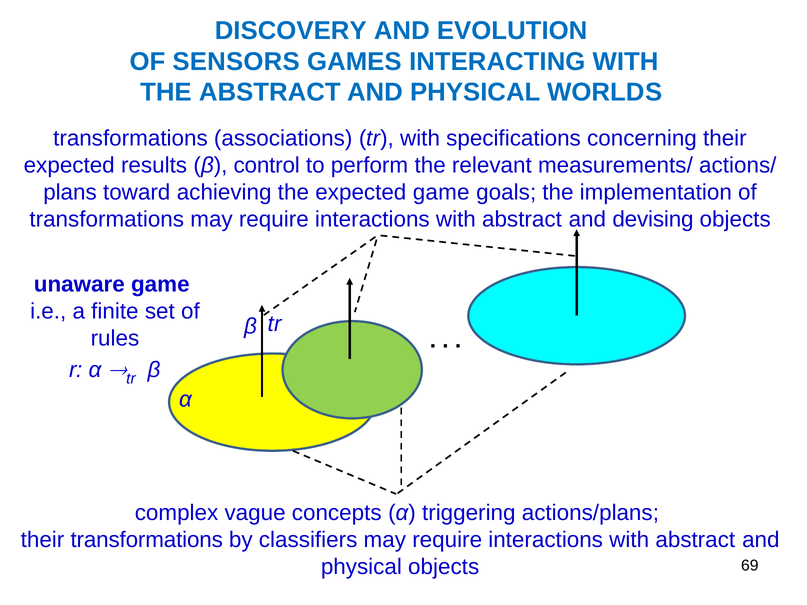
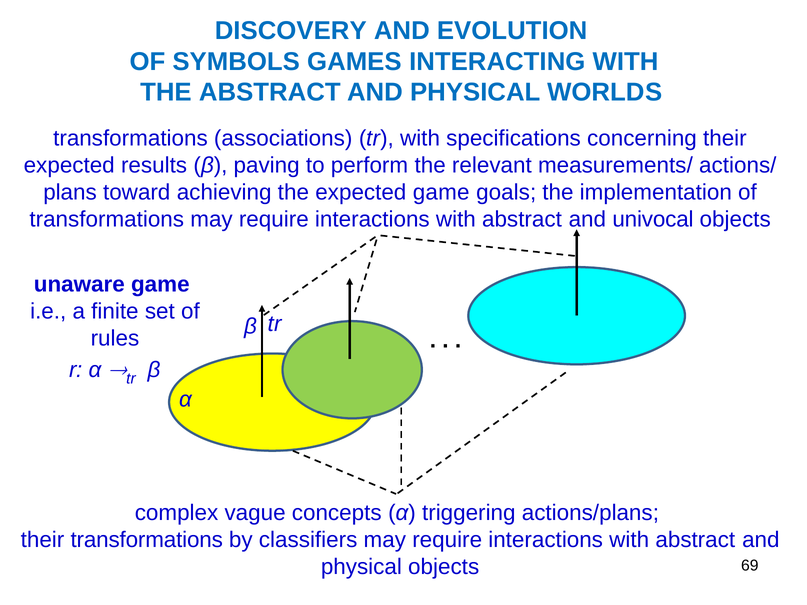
SENSORS: SENSORS -> SYMBOLS
control: control -> paving
devising: devising -> univocal
